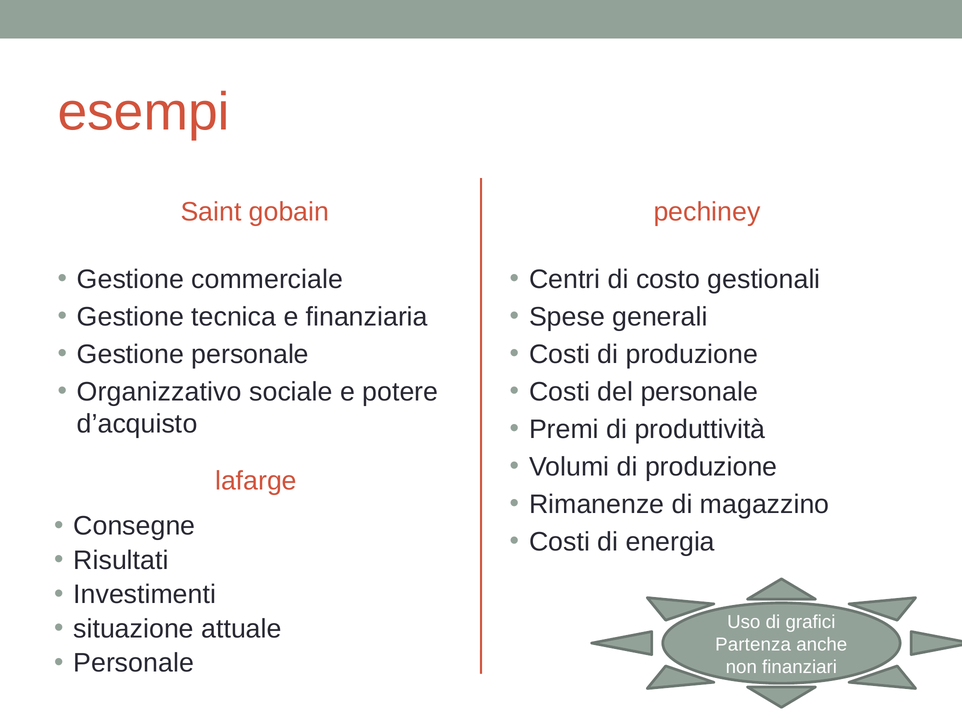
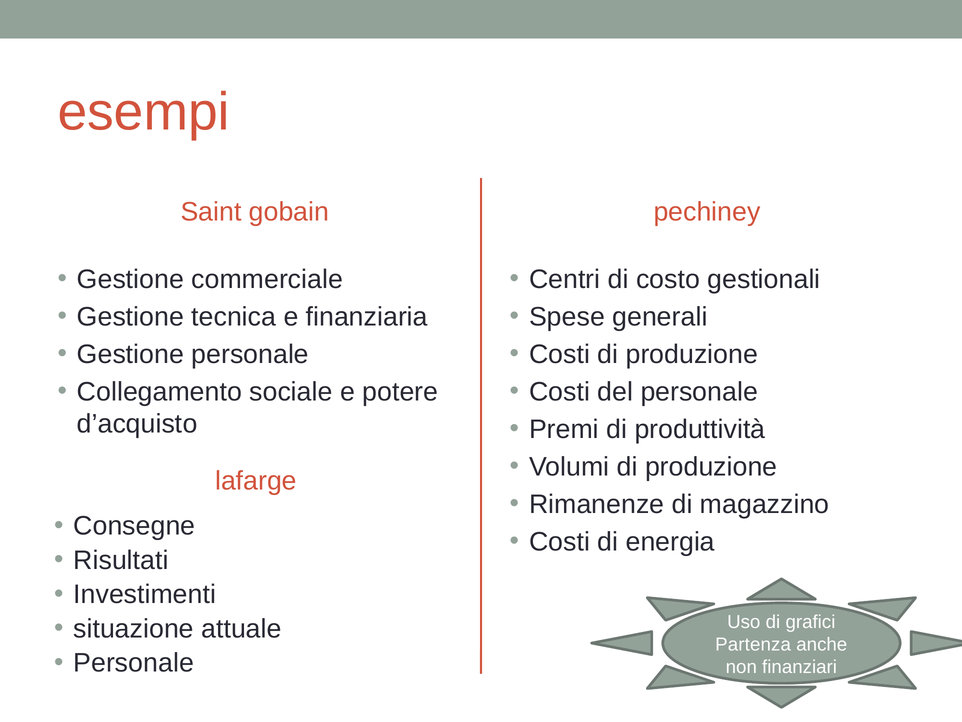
Organizzativo: Organizzativo -> Collegamento
